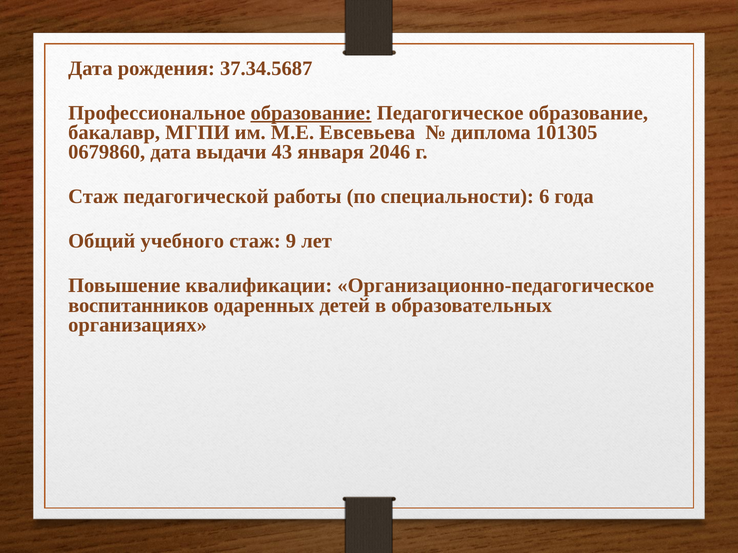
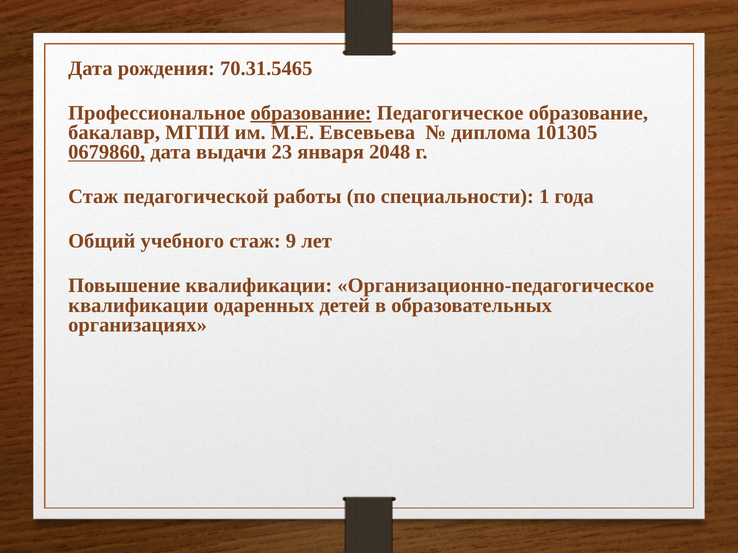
37.34.5687: 37.34.5687 -> 70.31.5465
0679860 underline: none -> present
43: 43 -> 23
2046: 2046 -> 2048
6: 6 -> 1
воспитанников at (138, 306): воспитанников -> квалификации
